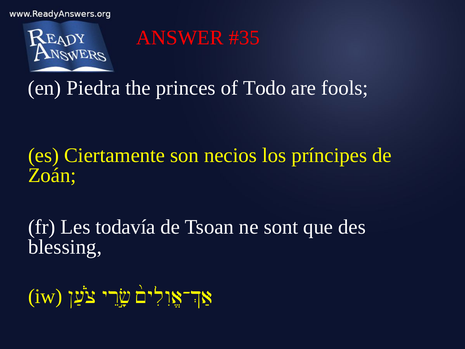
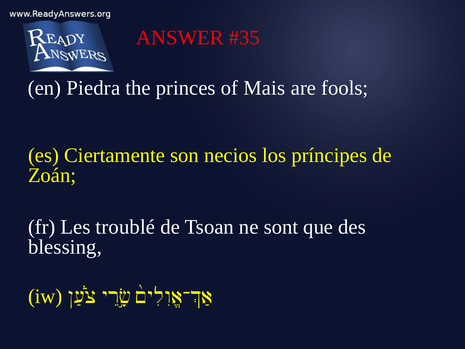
Todo: Todo -> Mais
todavía: todavía -> troublé
